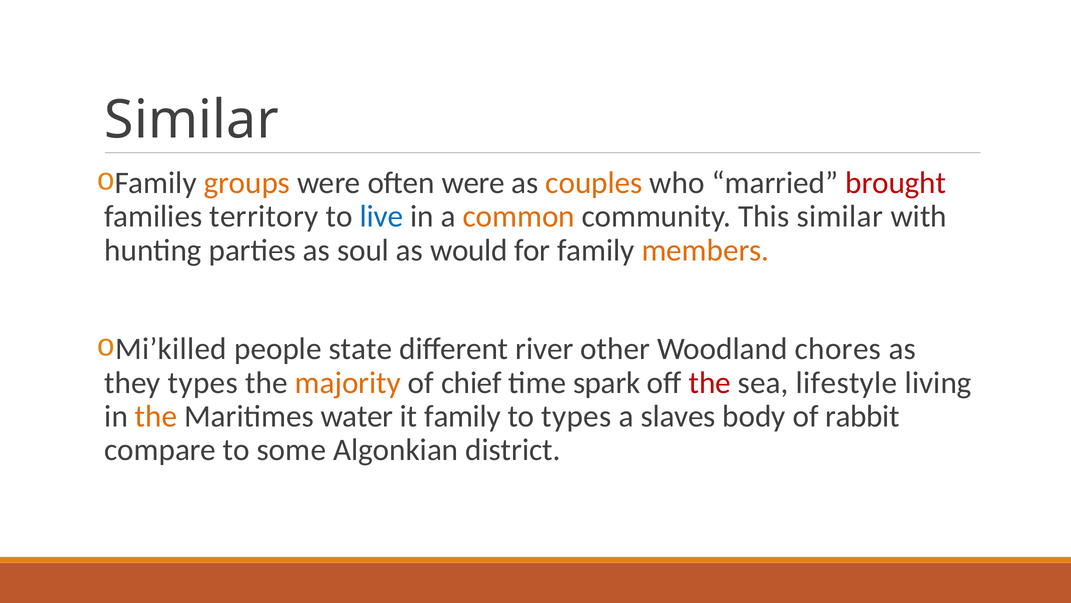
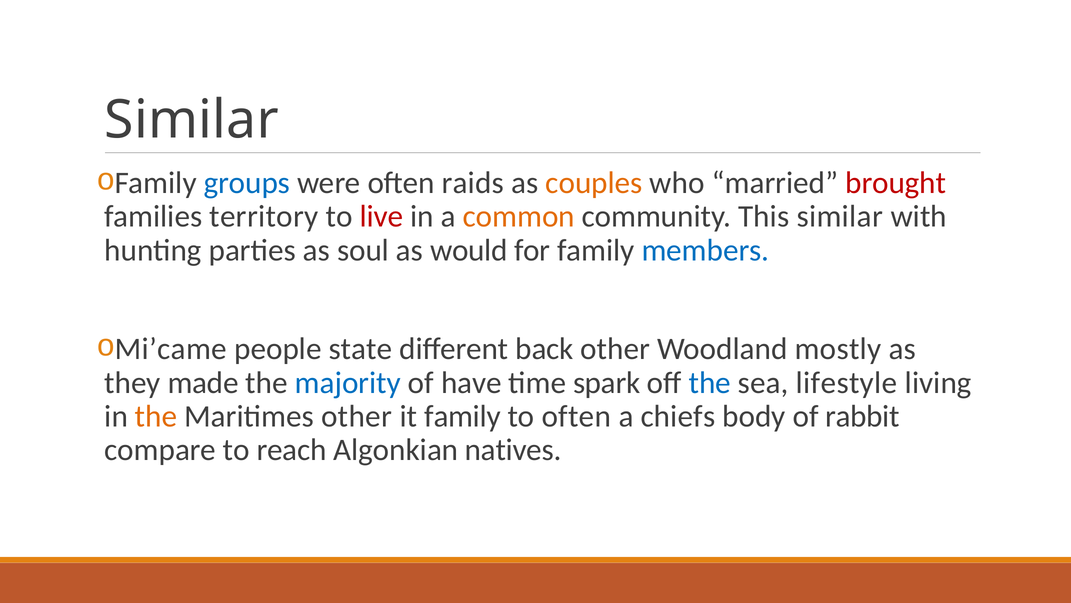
groups colour: orange -> blue
often were: were -> raids
live colour: blue -> red
members colour: orange -> blue
Mi’killed: Mi’killed -> Mi’came
river: river -> back
chores: chores -> mostly
they types: types -> made
majority colour: orange -> blue
chief: chief -> have
the at (710, 382) colour: red -> blue
Maritimes water: water -> other
to types: types -> often
slaves: slaves -> chiefs
some: some -> reach
district: district -> natives
